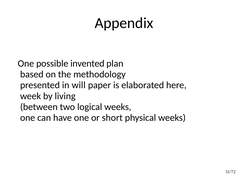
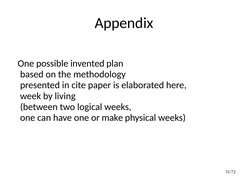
will: will -> cite
short: short -> make
